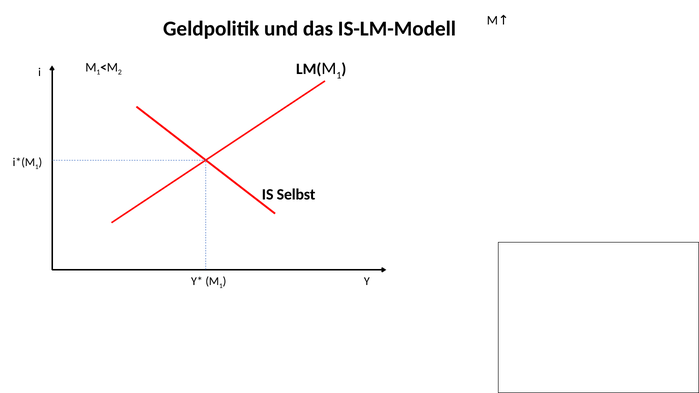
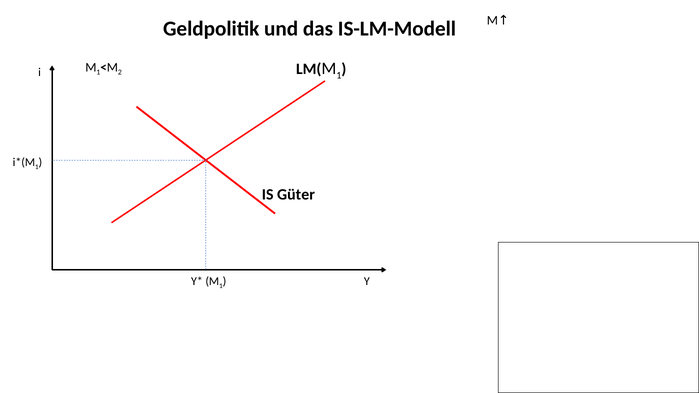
Selbst: Selbst -> Güter
